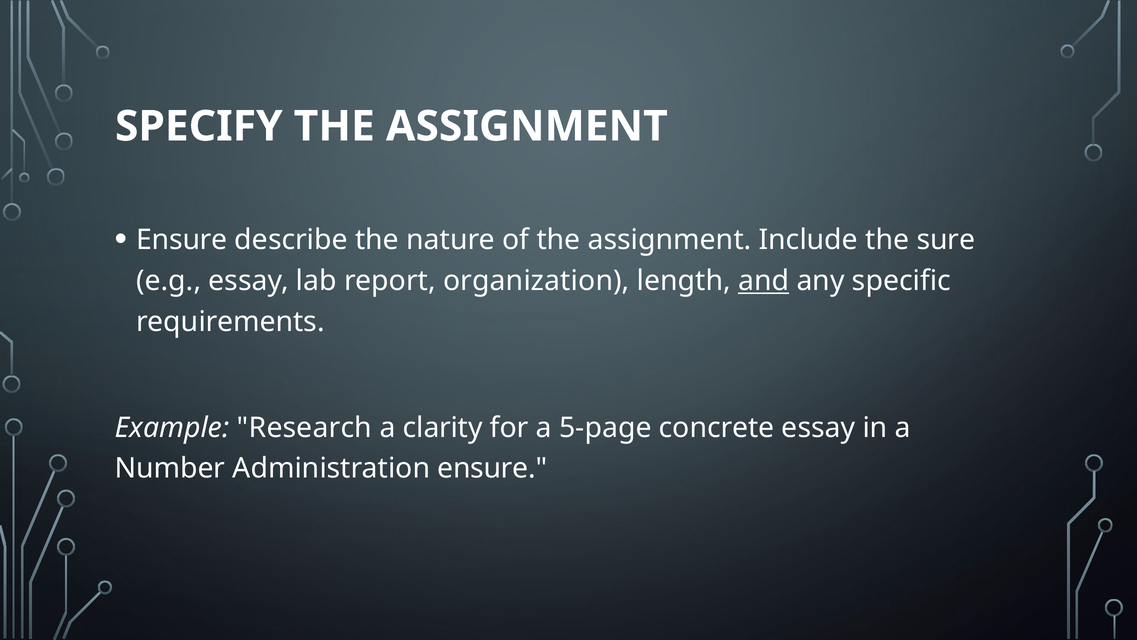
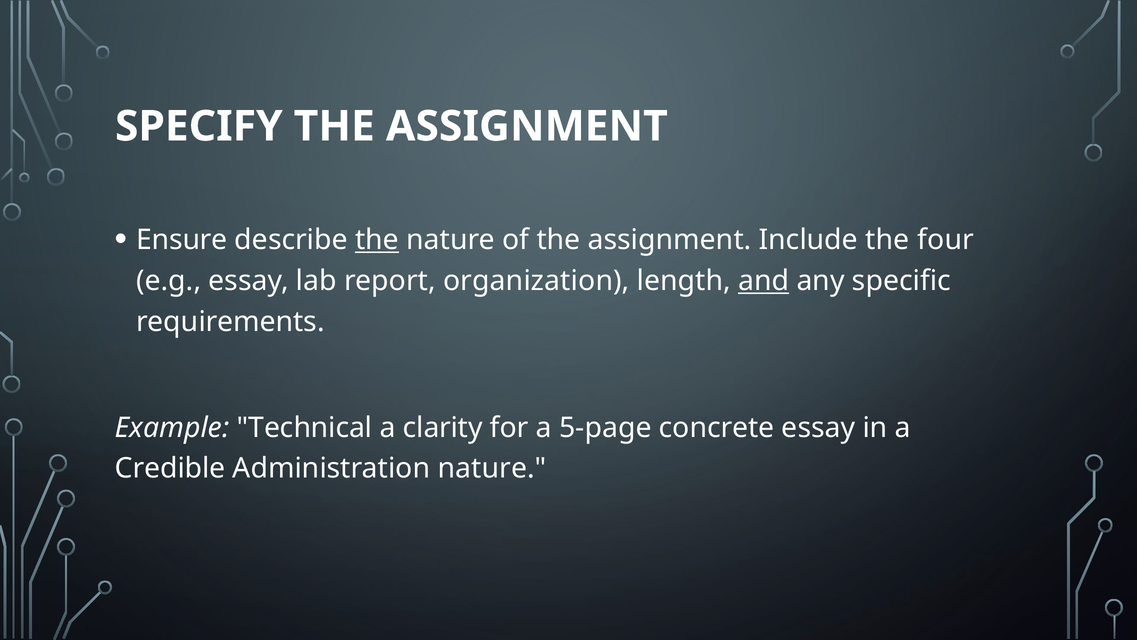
the at (377, 240) underline: none -> present
sure: sure -> four
Research: Research -> Technical
Number: Number -> Credible
Administration ensure: ensure -> nature
